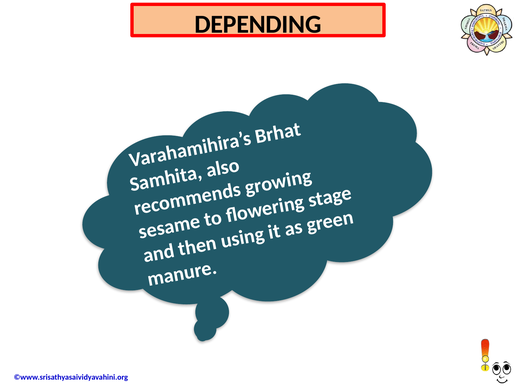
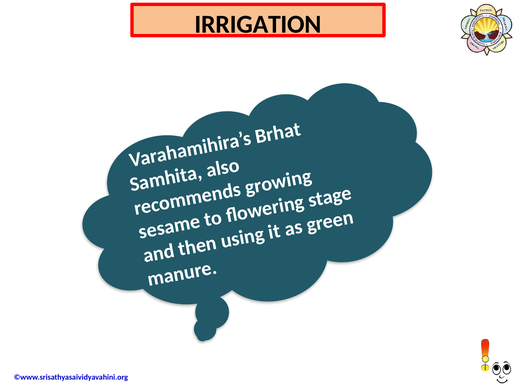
DEPENDING: DEPENDING -> IRRIGATION
